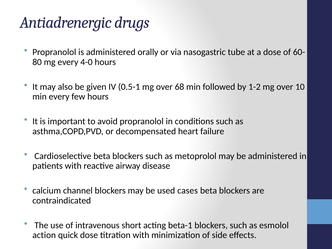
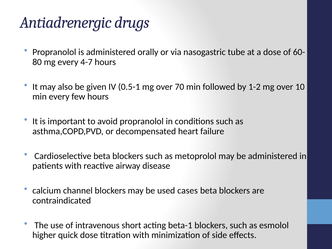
4-0: 4-0 -> 4-7
68: 68 -> 70
action: action -> higher
